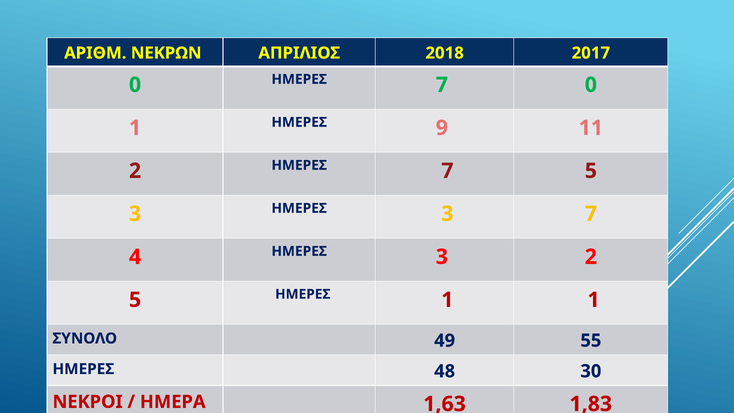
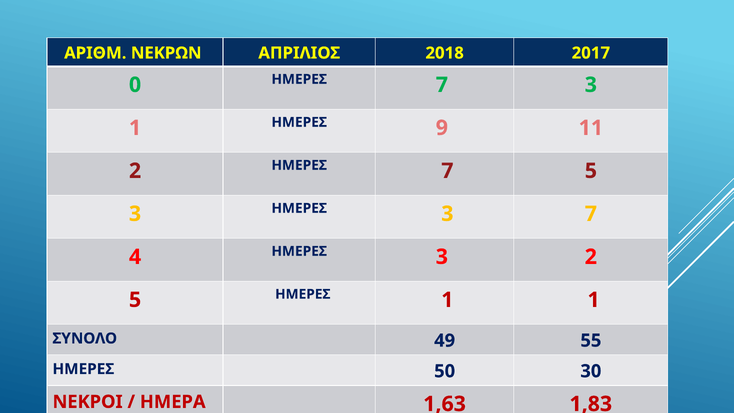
7 0: 0 -> 3
48: 48 -> 50
